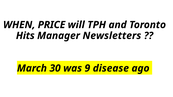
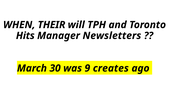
PRICE: PRICE -> THEIR
disease: disease -> creates
